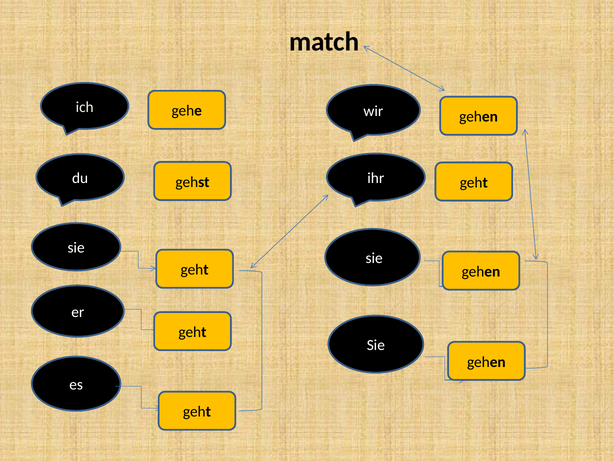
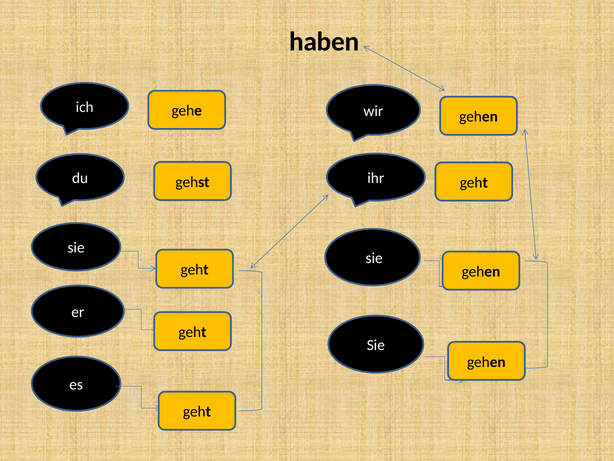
match: match -> haben
